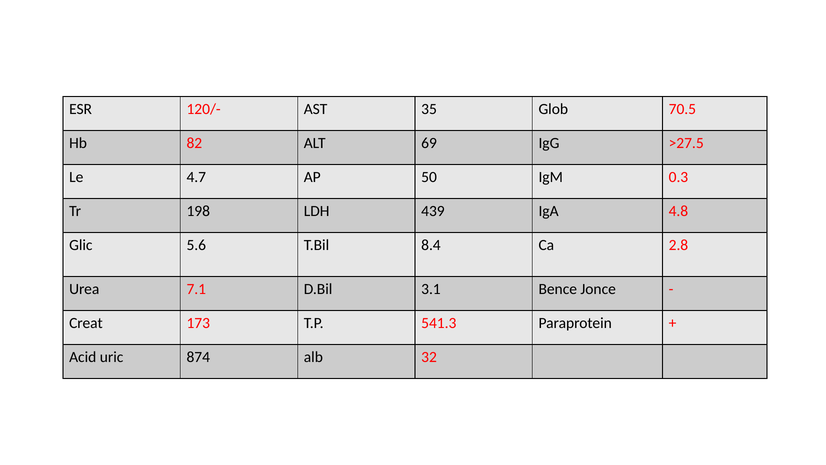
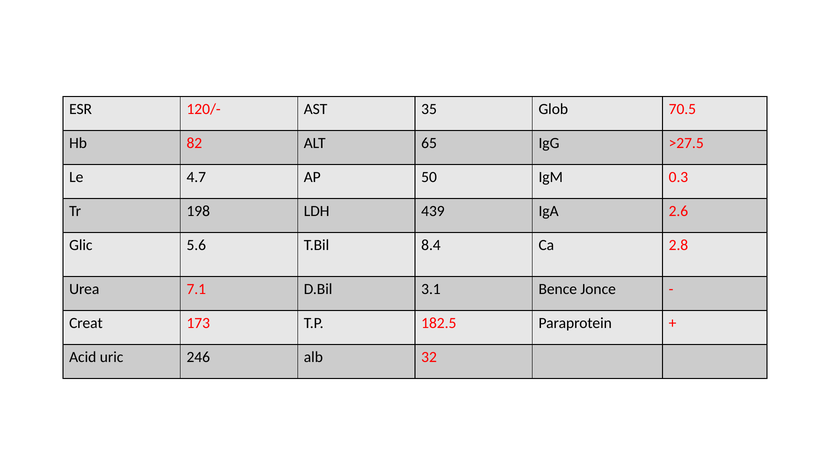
69: 69 -> 65
4.8: 4.8 -> 2.6
541.3: 541.3 -> 182.5
874: 874 -> 246
